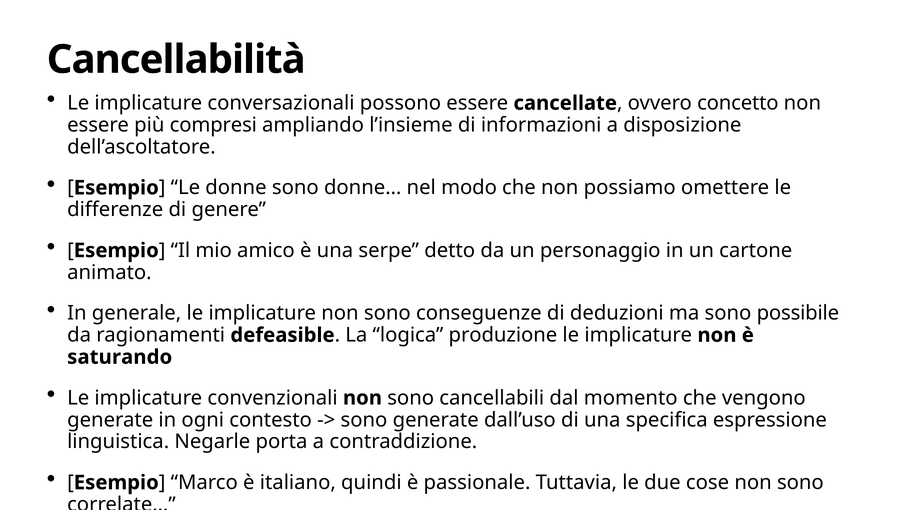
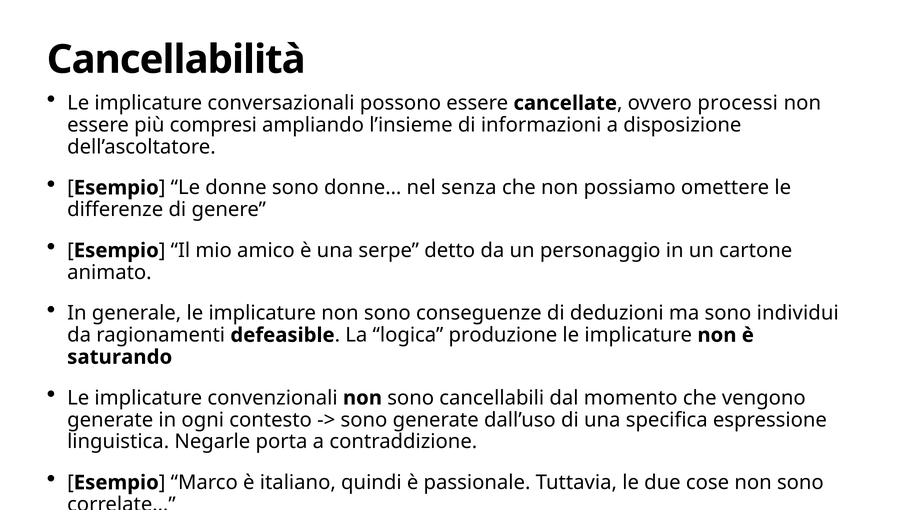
concetto: concetto -> processi
modo: modo -> senza
possibile: possibile -> individui
